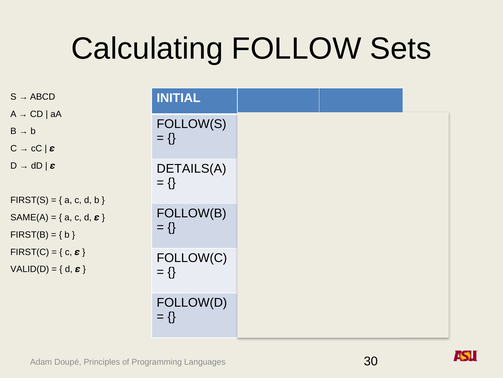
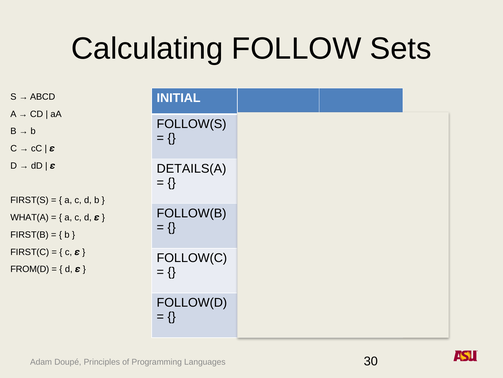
SAME(A: SAME(A -> WHAT(A
VALID(D: VALID(D -> FROM(D
